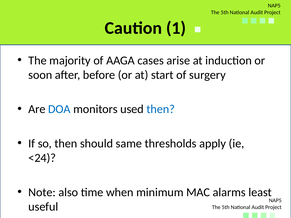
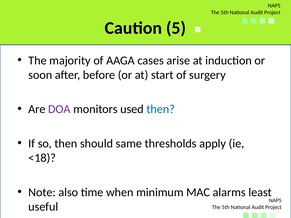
1: 1 -> 5
DOA colour: blue -> purple
<24: <24 -> <18
